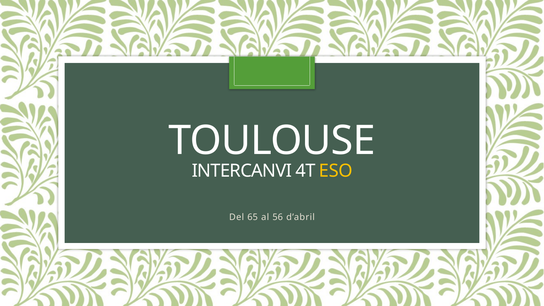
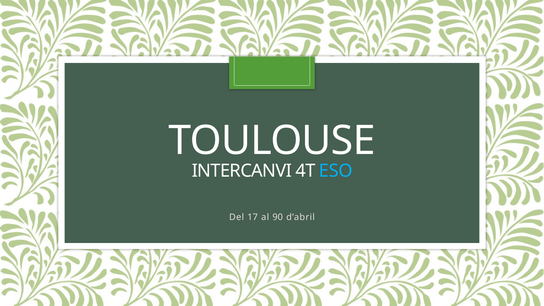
ESO colour: yellow -> light blue
65: 65 -> 17
56: 56 -> 90
